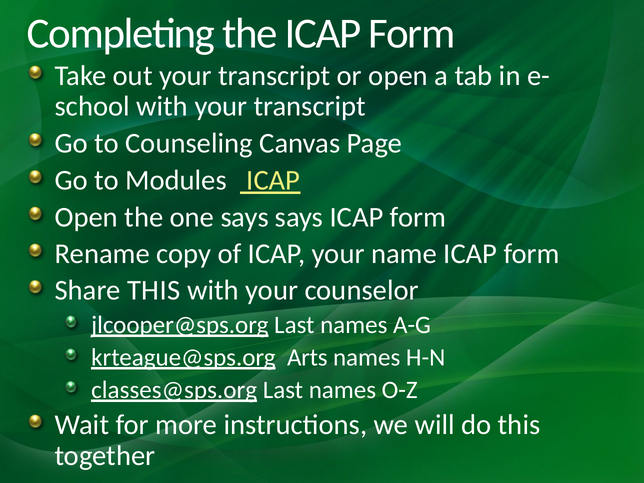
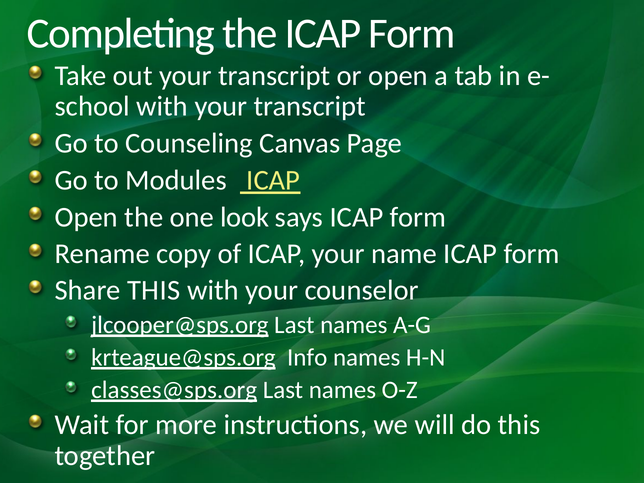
one says: says -> look
Arts: Arts -> Info
